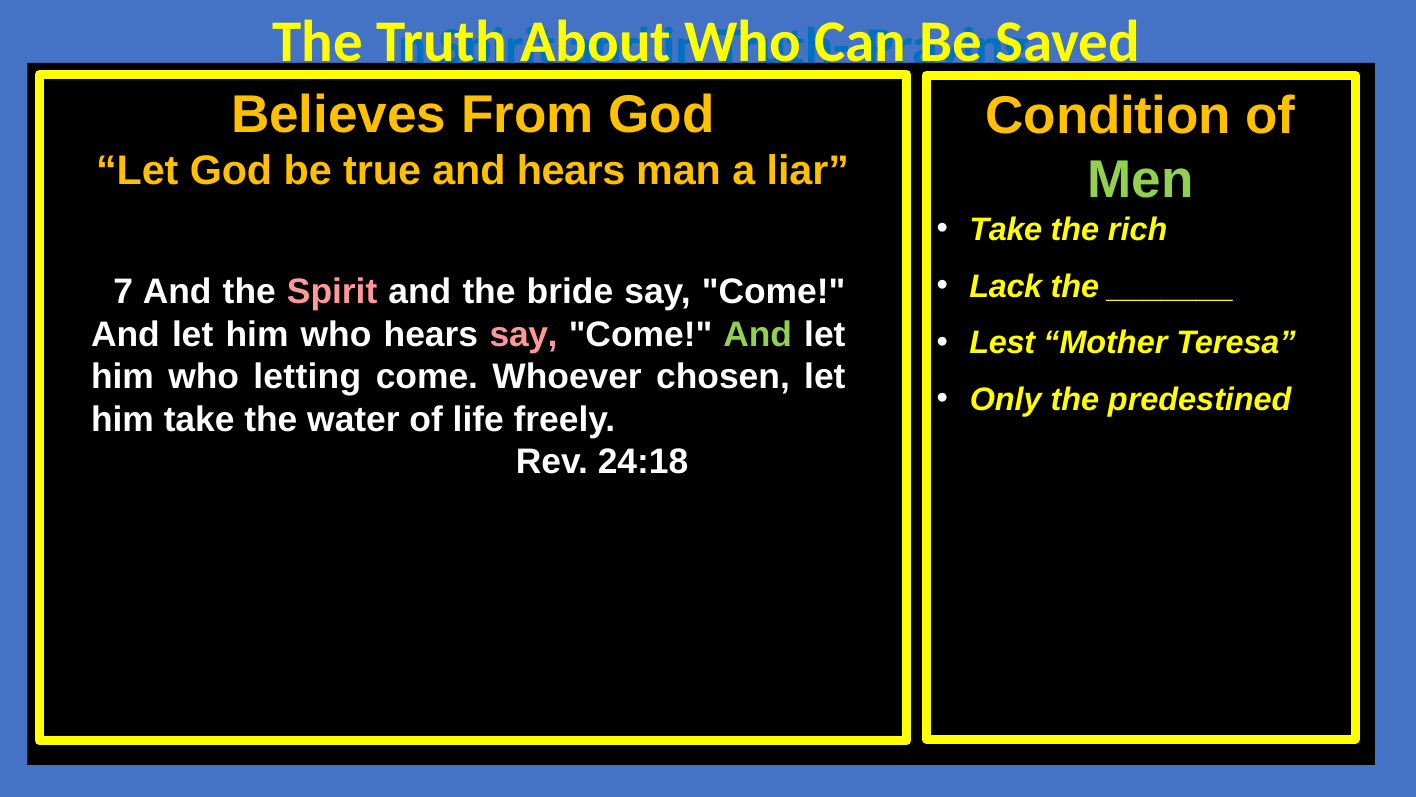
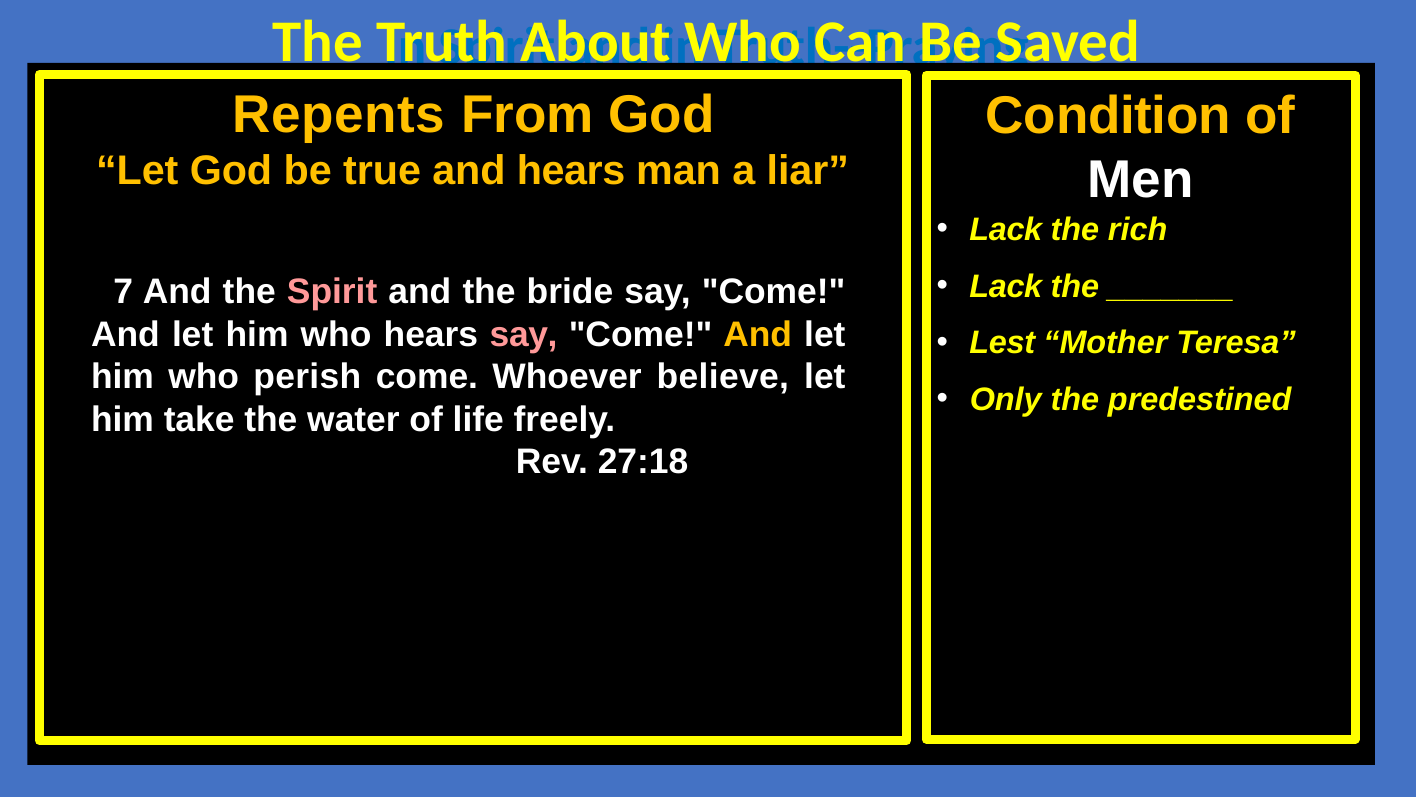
Believes: Believes -> Repents
Men colour: light green -> white
Take at (1006, 230): Take -> Lack
And at (758, 334) colour: light green -> yellow
letting: letting -> perish
chosen: chosen -> believe
24:18: 24:18 -> 27:18
